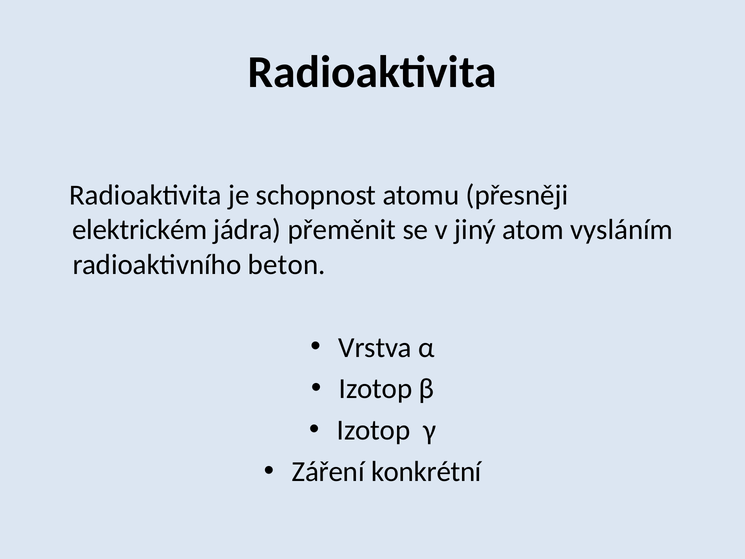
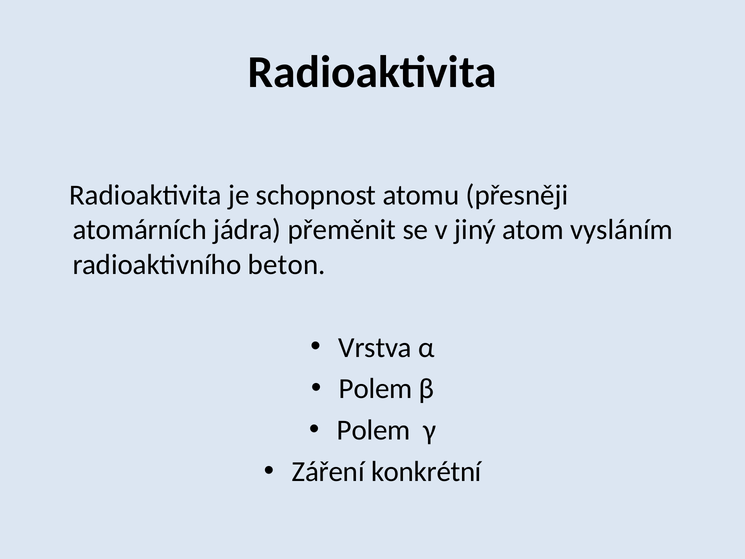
elektrickém: elektrickém -> atomárních
Izotop at (376, 389): Izotop -> Polem
Izotop at (374, 430): Izotop -> Polem
